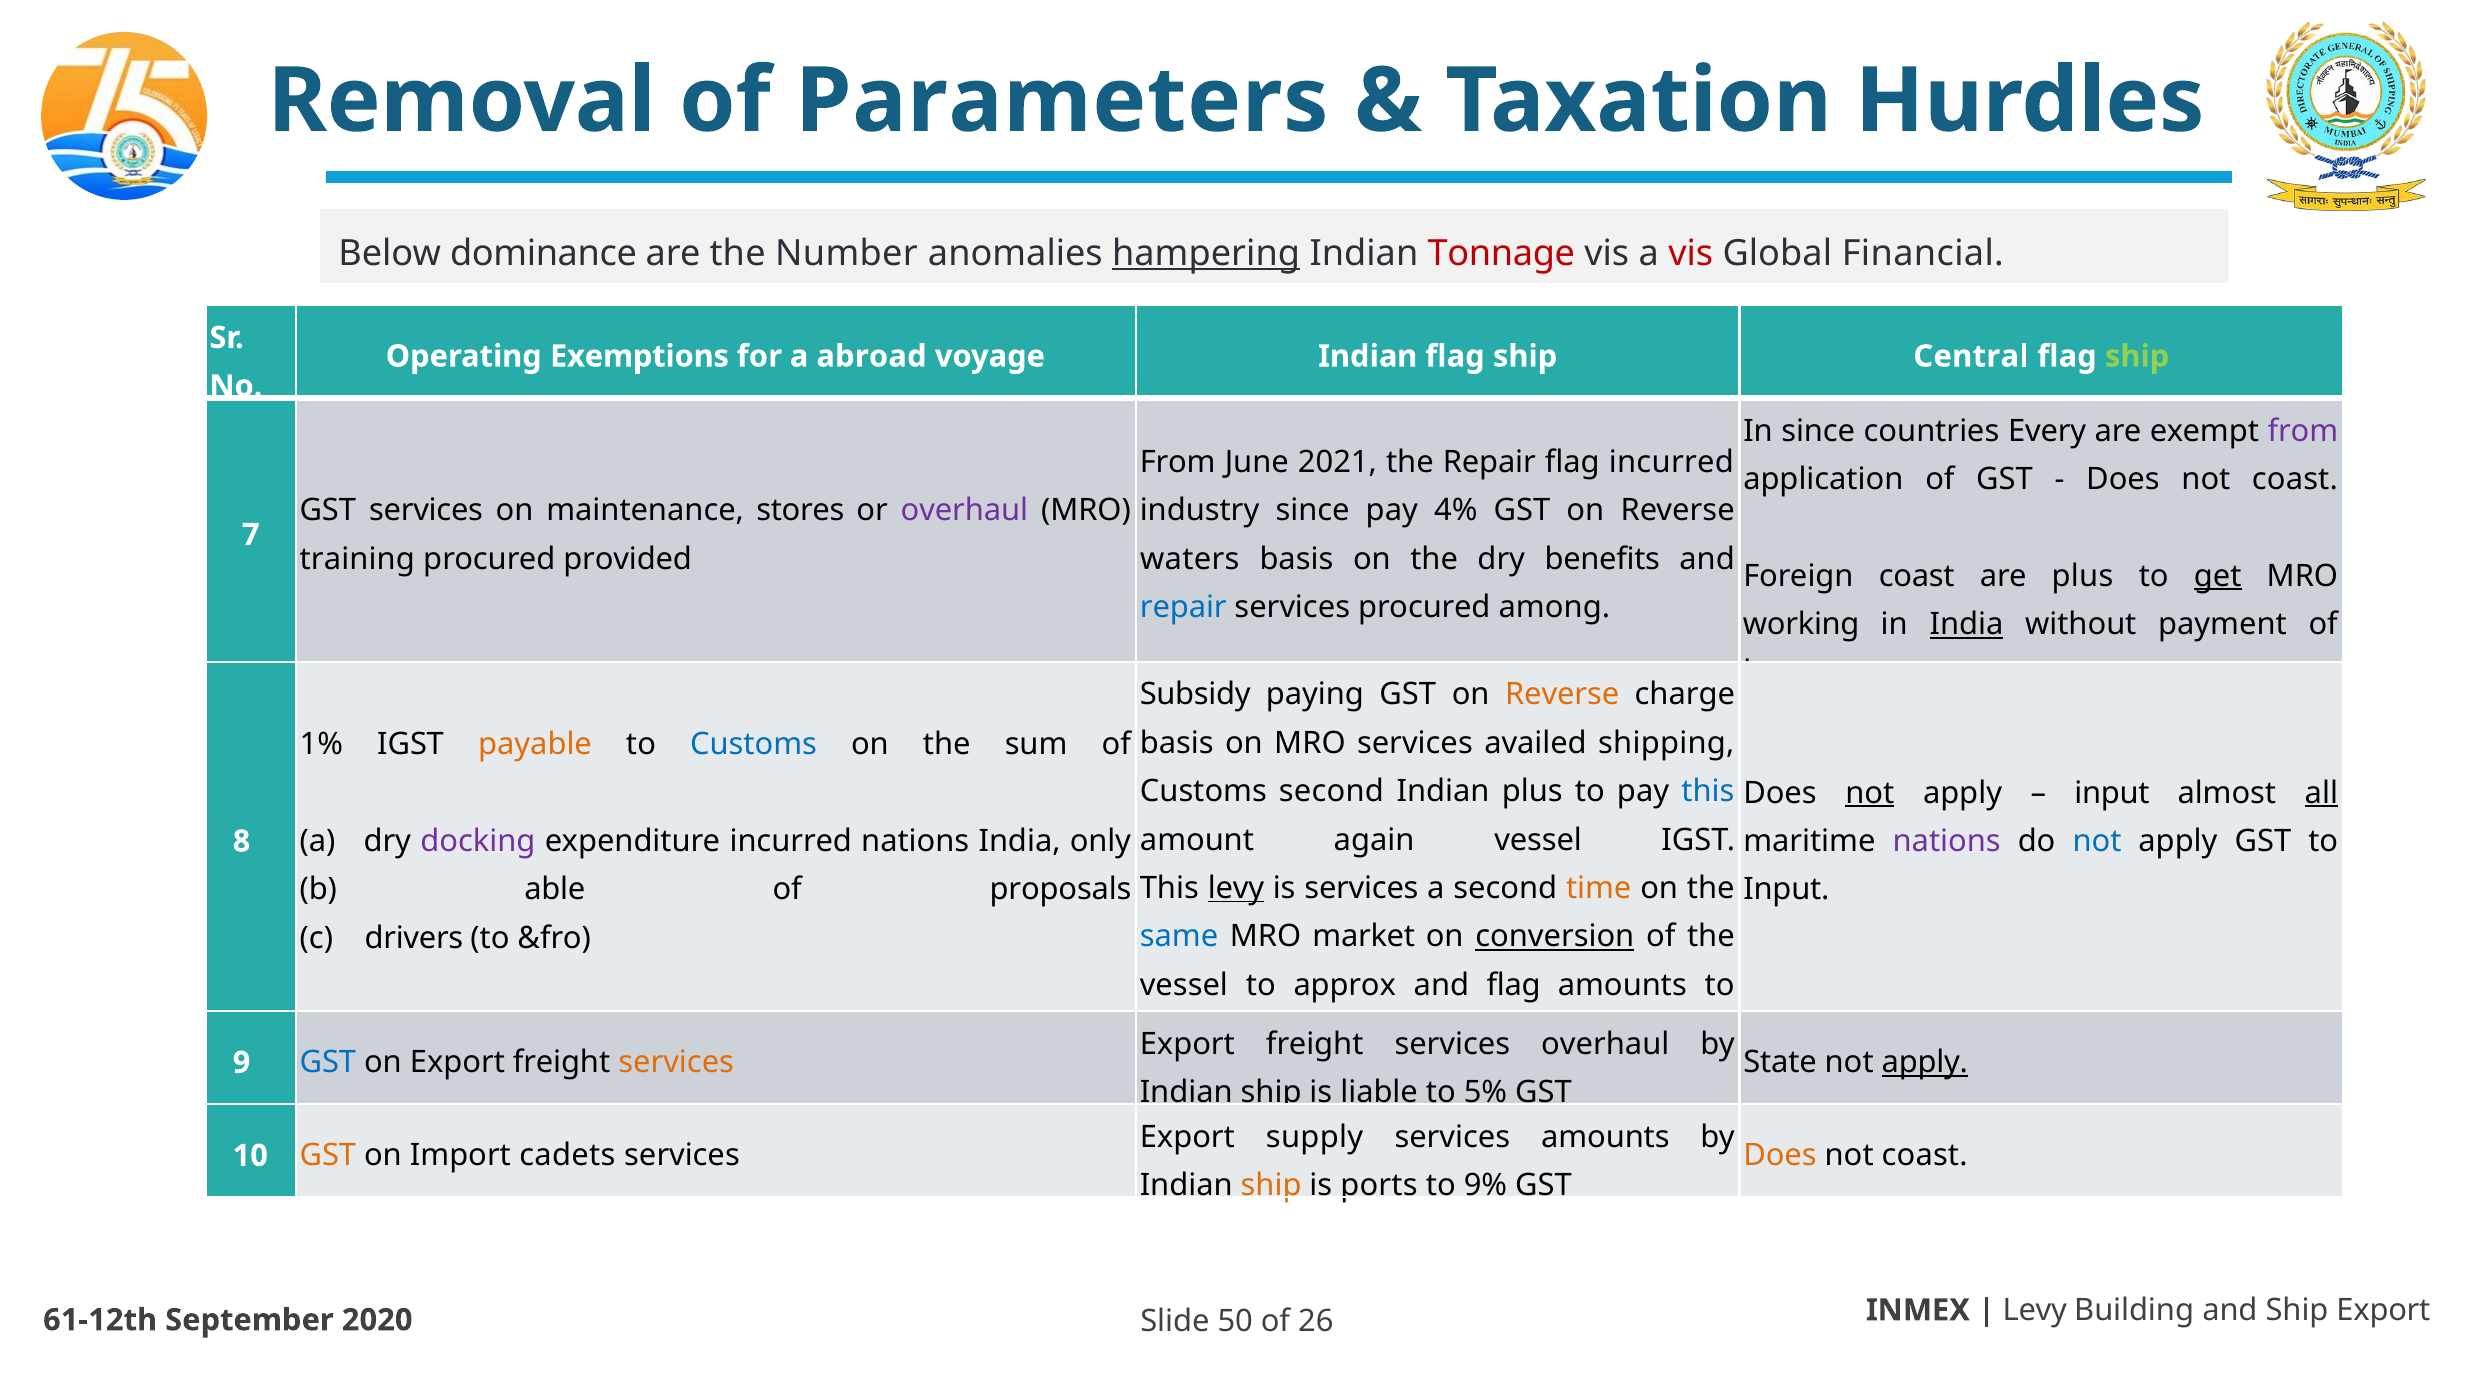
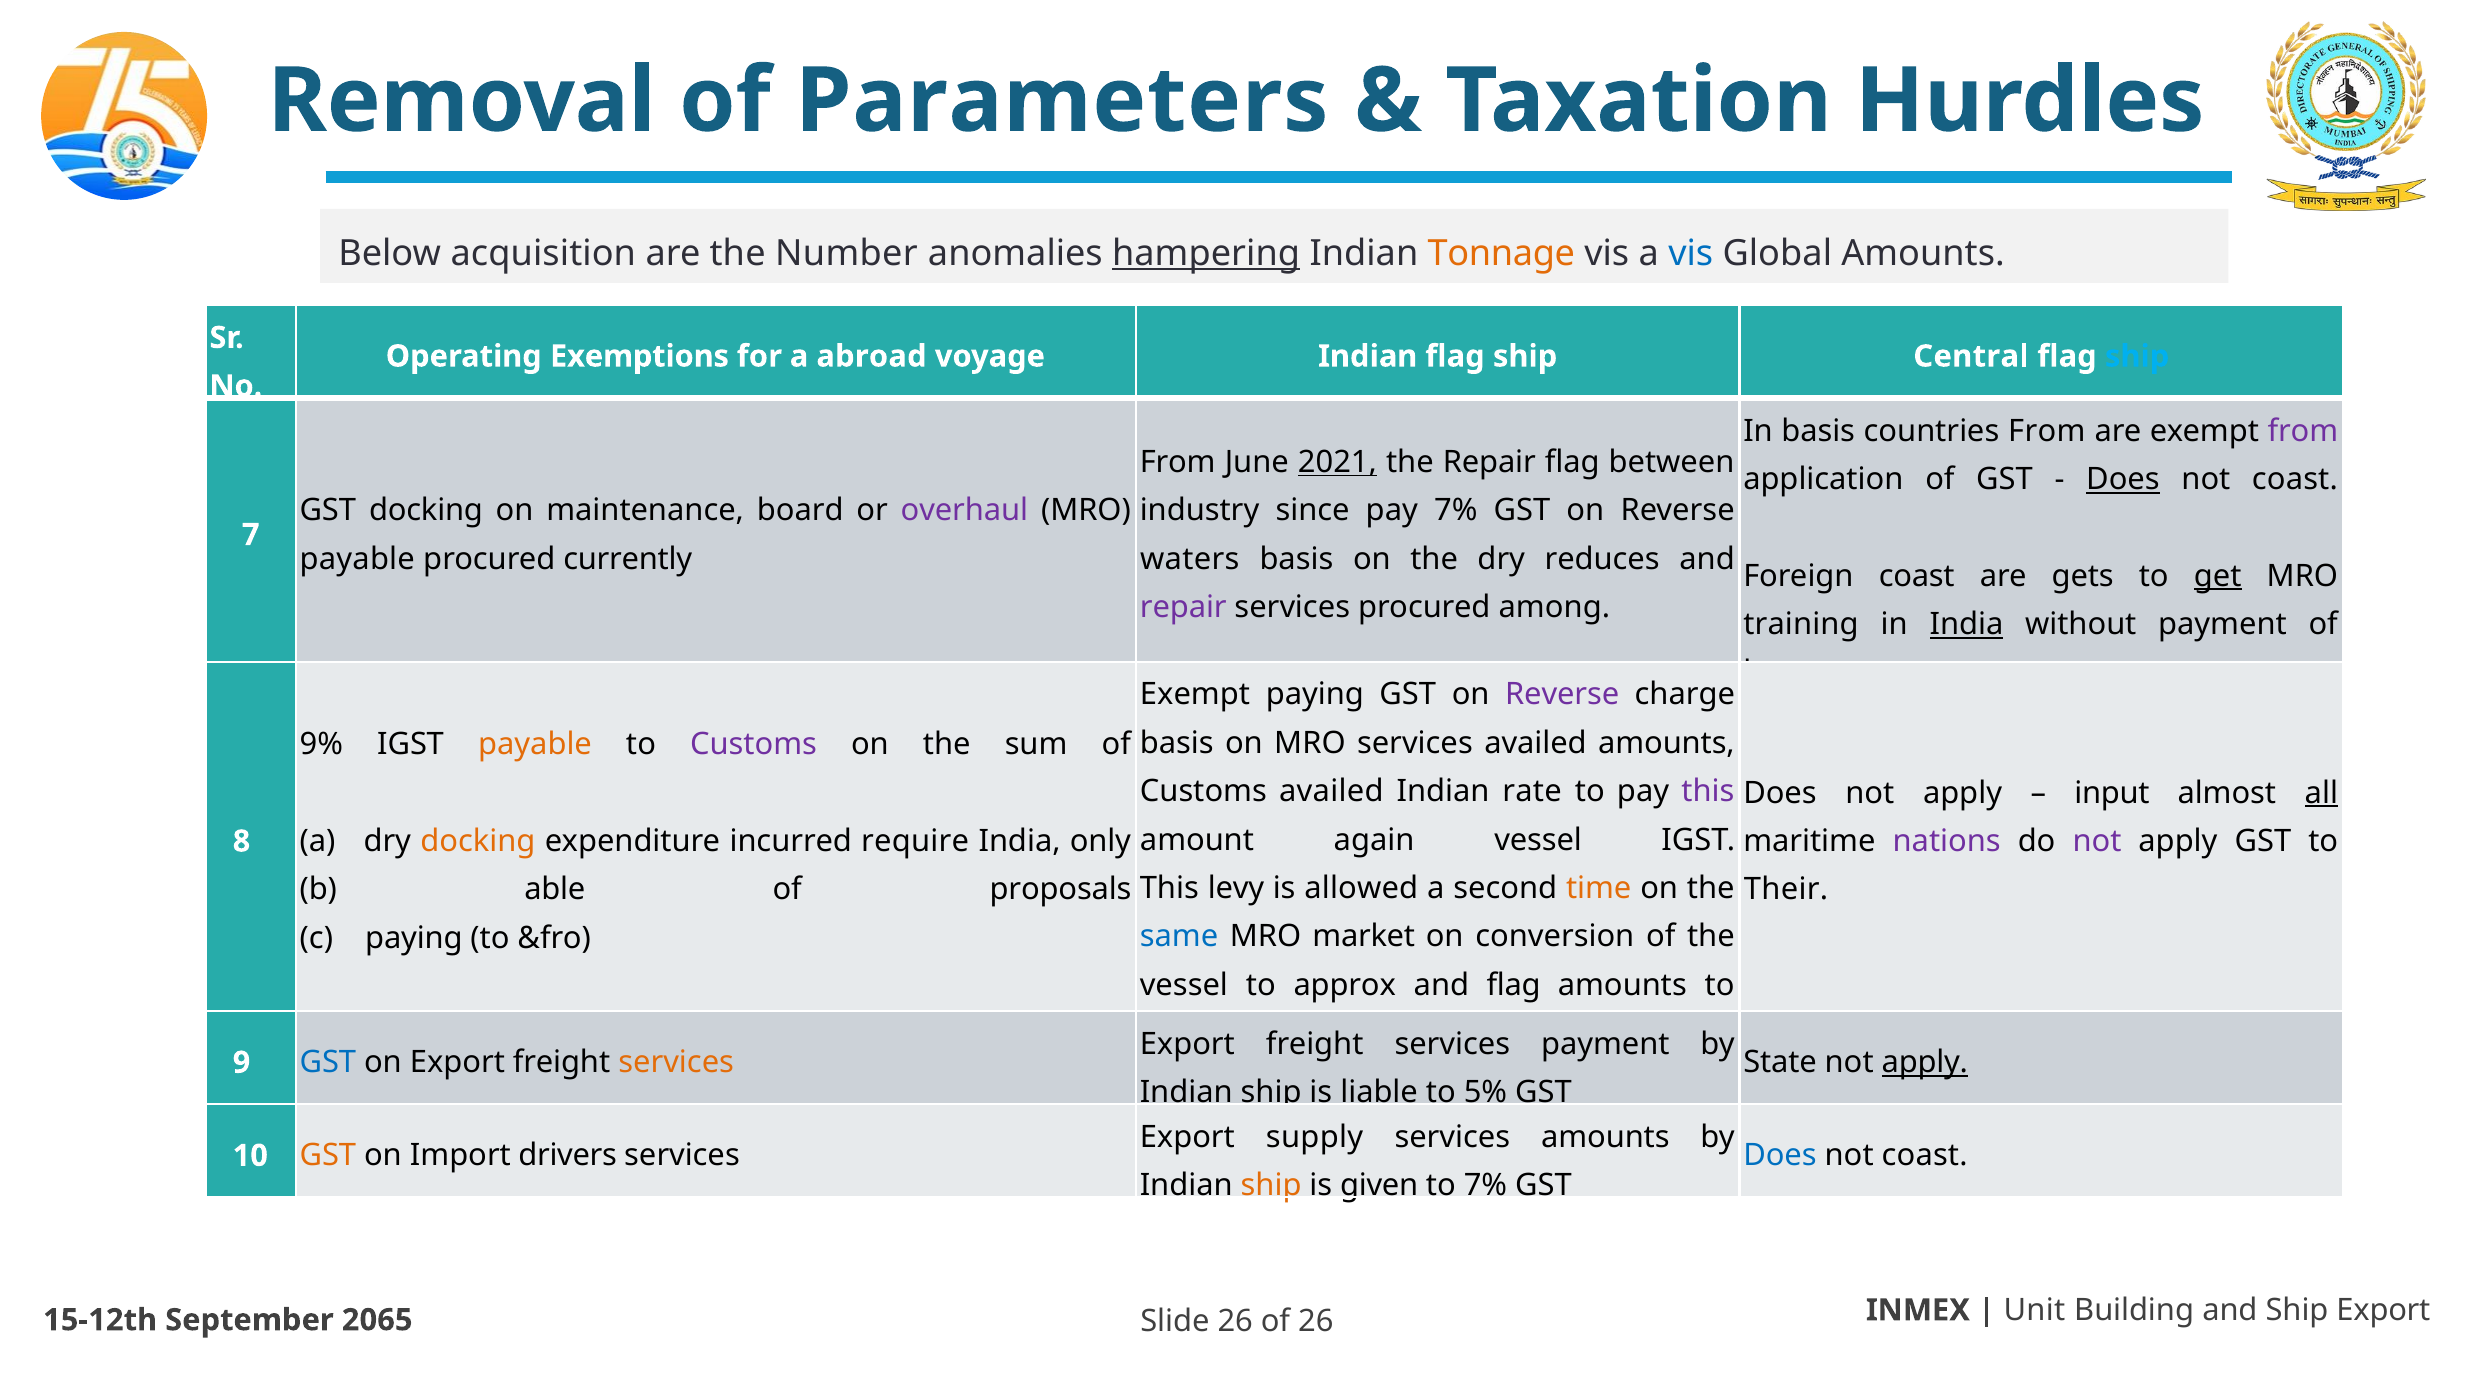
dominance: dominance -> acquisition
Tonnage colour: red -> orange
vis at (1691, 253) colour: red -> blue
Global Financial: Financial -> Amounts
ship at (2137, 356) colour: light green -> light blue
In since: since -> basis
countries Every: Every -> From
2021 underline: none -> present
flag incurred: incurred -> between
Does at (2123, 479) underline: none -> present
GST services: services -> docking
stores: stores -> board
pay 4%: 4% -> 7%
training at (357, 559): training -> payable
provided: provided -> currently
benefits: benefits -> reduces
are plus: plus -> gets
repair at (1183, 607) colour: blue -> purple
working: working -> training
Subsidy at (1195, 695): Subsidy -> Exempt
Reverse at (1562, 695) colour: orange -> purple
availed shipping: shipping -> amounts
1%: 1% -> 9%
Customs at (754, 744) colour: blue -> purple
Customs second: second -> availed
Indian plus: plus -> rate
this at (1708, 791) colour: blue -> purple
not at (1870, 793) underline: present -> none
docking at (478, 841) colour: purple -> orange
incurred nations: nations -> require
not at (2097, 841) colour: blue -> purple
levy at (1236, 888) underline: present -> none
is services: services -> allowed
Input at (1786, 889): Input -> Their
conversion underline: present -> none
c drivers: drivers -> paying
services overhaul: overhaul -> payment
Does at (1780, 1155) colour: orange -> blue
cadets: cadets -> drivers
ports: ports -> given
to 9%: 9% -> 7%
Slide 50: 50 -> 26
61-12th: 61-12th -> 15-12th
2020: 2020 -> 2065
Levy at (2035, 1310): Levy -> Unit
